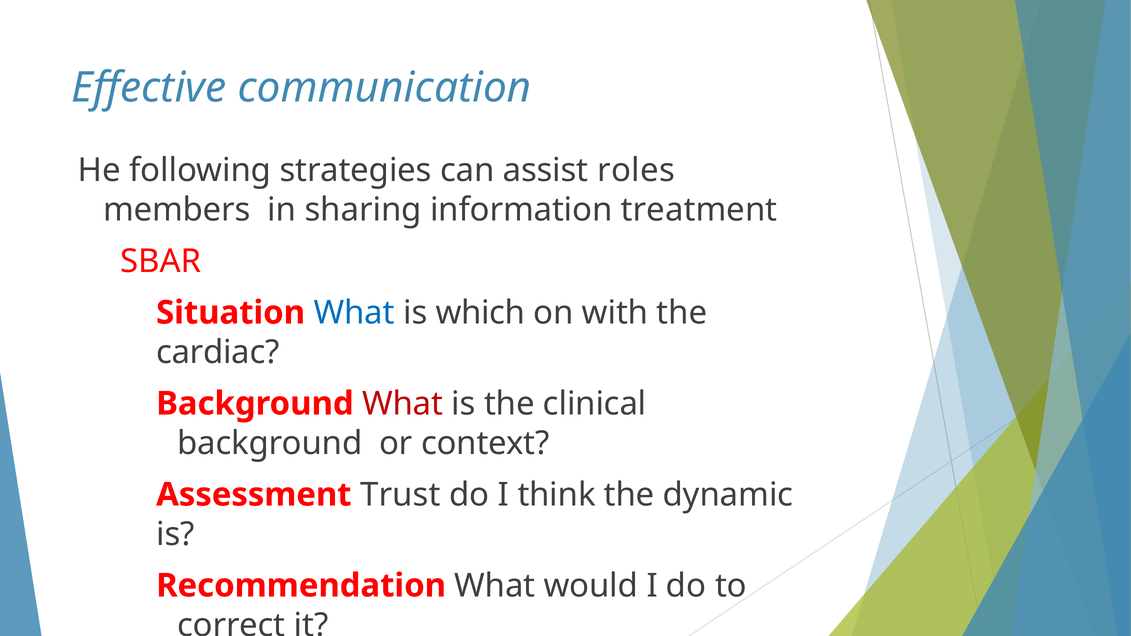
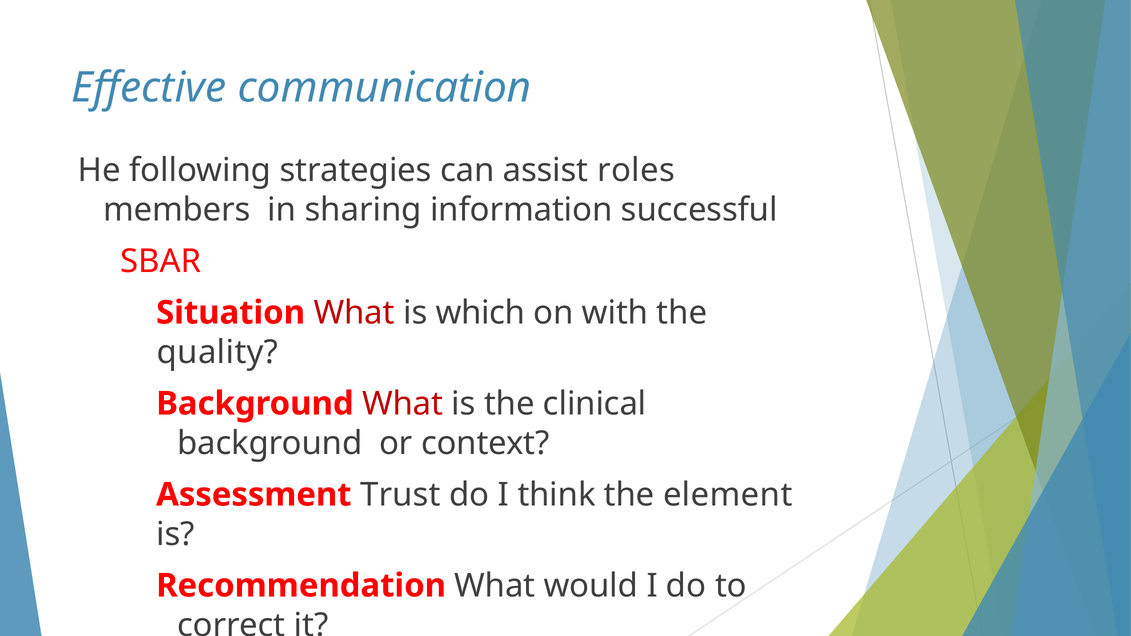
treatment: treatment -> successful
What at (354, 313) colour: blue -> red
cardiac: cardiac -> quality
dynamic: dynamic -> element
